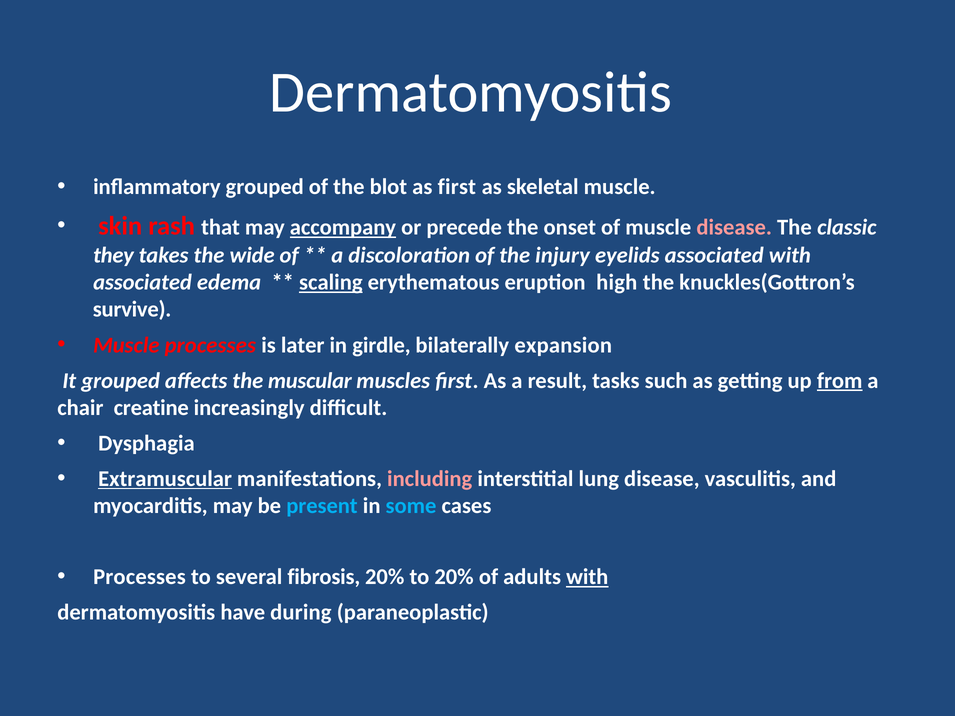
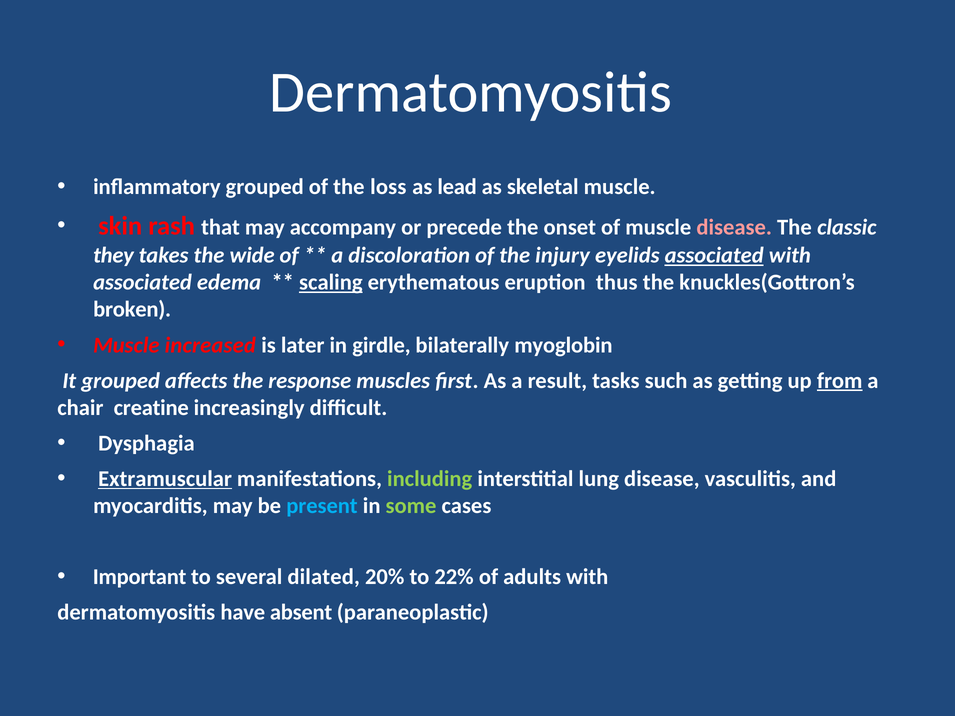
blot: blot -> loss
as first: first -> lead
accompany underline: present -> none
associated at (714, 255) underline: none -> present
high: high -> thus
survive: survive -> broken
Muscle processes: processes -> increased
expansion: expansion -> myoglobin
muscular: muscular -> response
including colour: pink -> light green
some colour: light blue -> light green
Processes at (139, 577): Processes -> Important
fibrosis: fibrosis -> dilated
to 20%: 20% -> 22%
with at (587, 577) underline: present -> none
during: during -> absent
